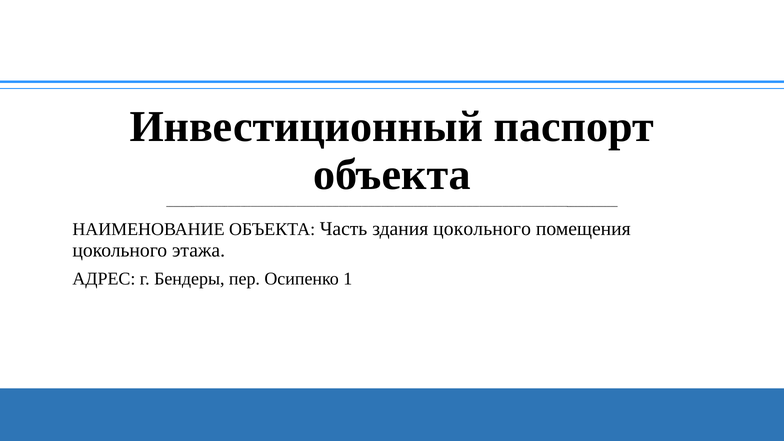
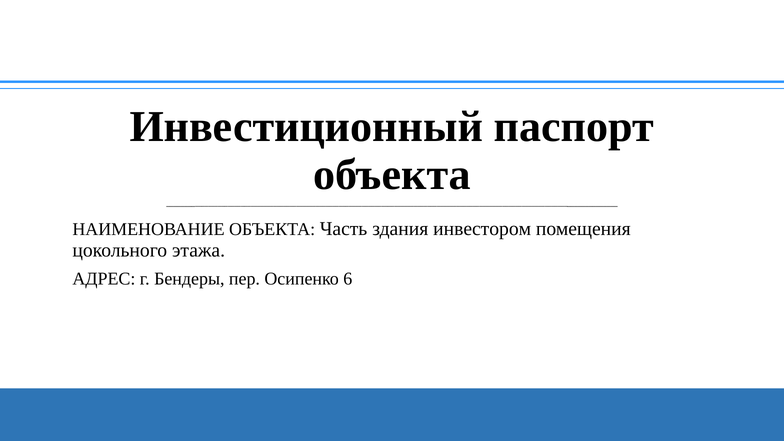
здания цокольного: цокольного -> инвестором
1: 1 -> 6
